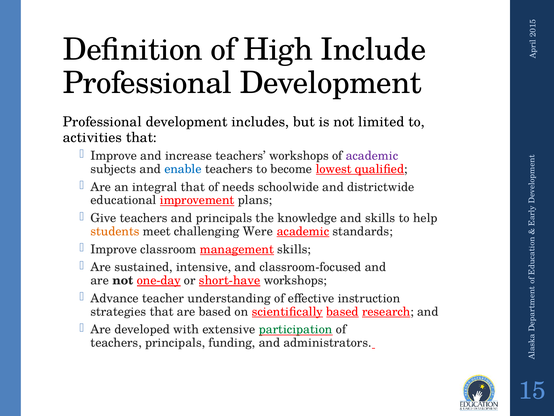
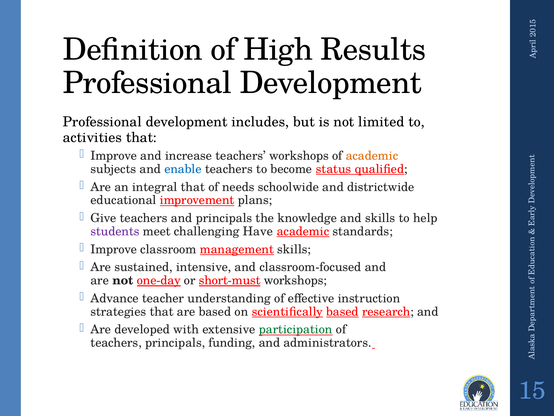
Include: Include -> Results
academic at (372, 156) colour: purple -> orange
lowest: lowest -> status
students colour: orange -> purple
Were: Were -> Have
short-have: short-have -> short-must
